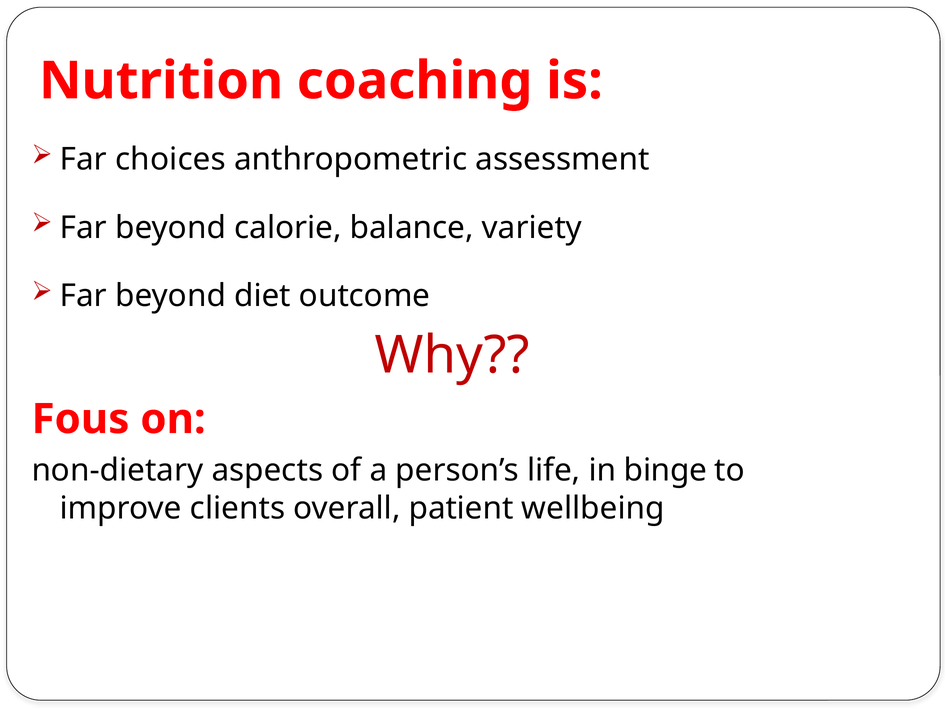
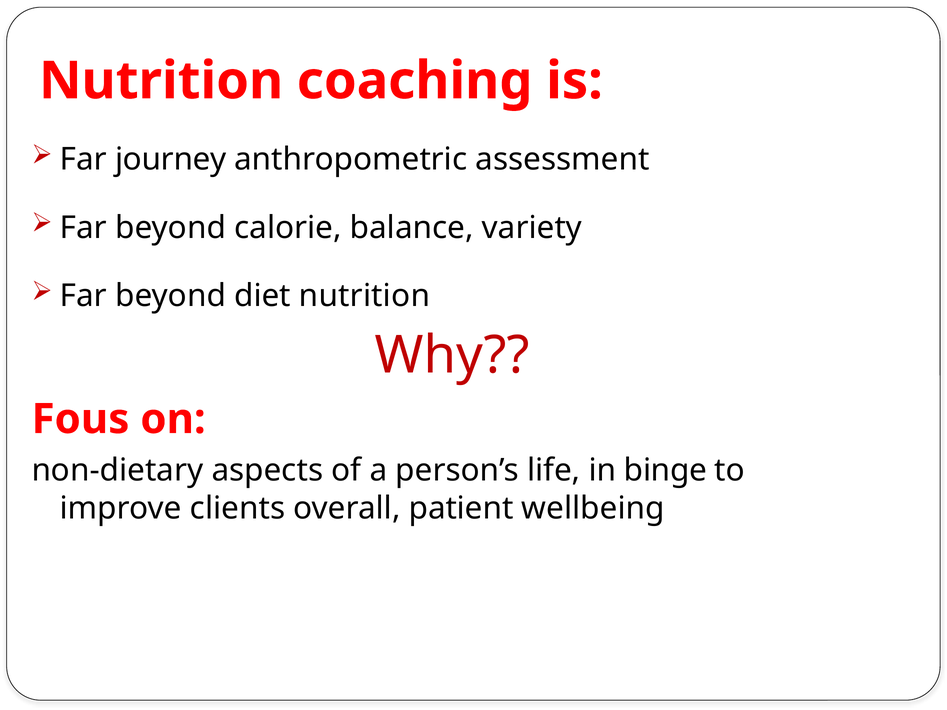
choices: choices -> journey
diet outcome: outcome -> nutrition
